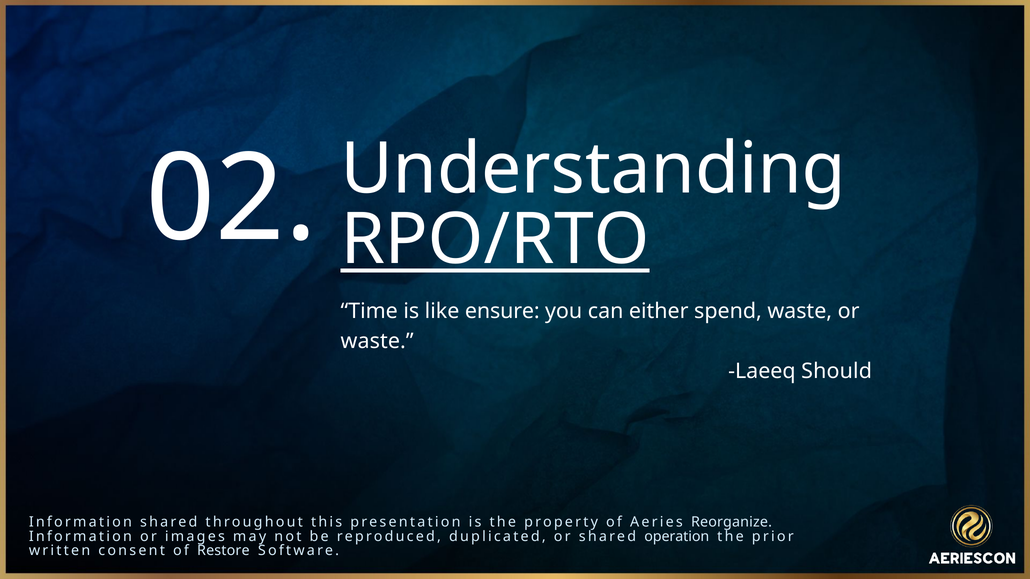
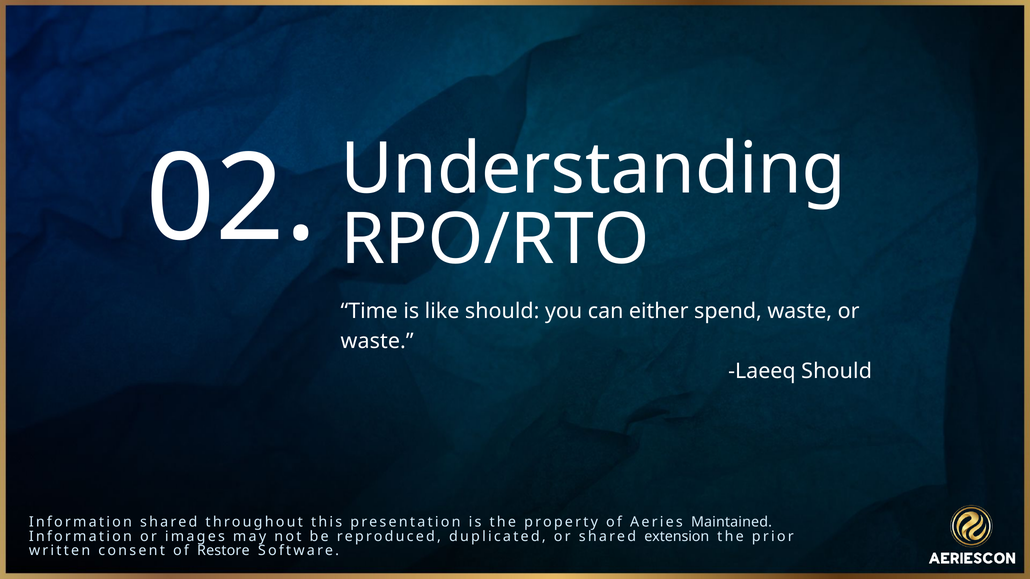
RPO/RTO underline: present -> none
like ensure: ensure -> should
Reorganize: Reorganize -> Maintained
operation: operation -> extension
